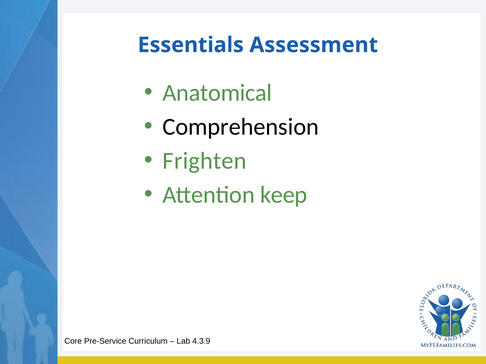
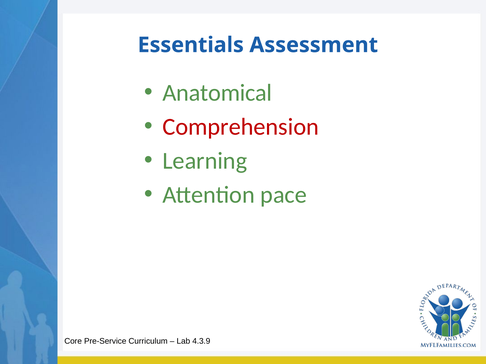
Comprehension colour: black -> red
Frighten: Frighten -> Learning
keep: keep -> pace
